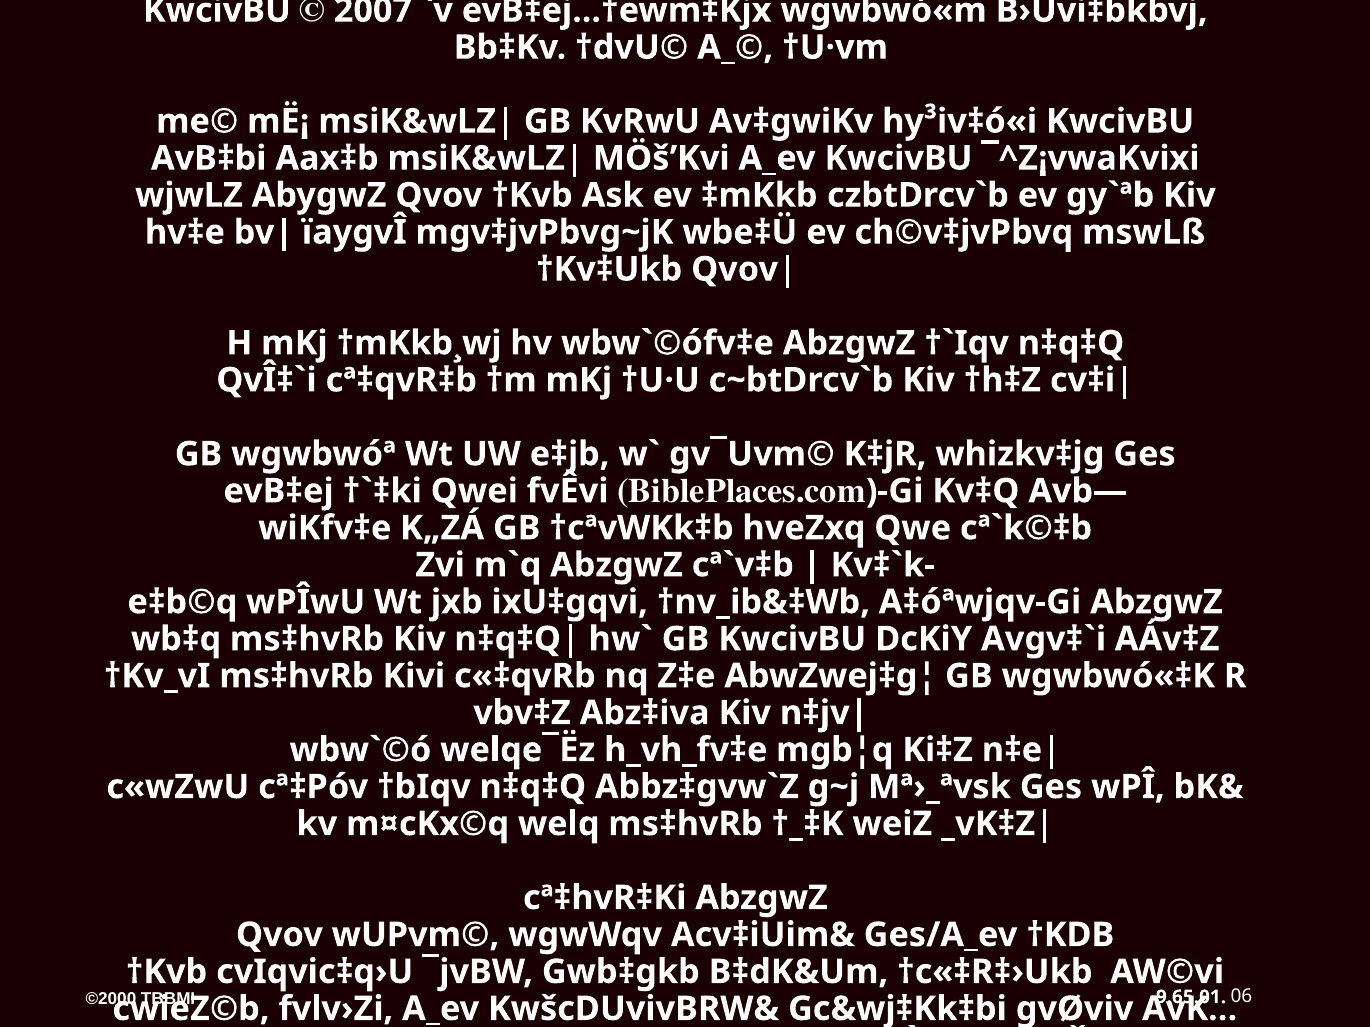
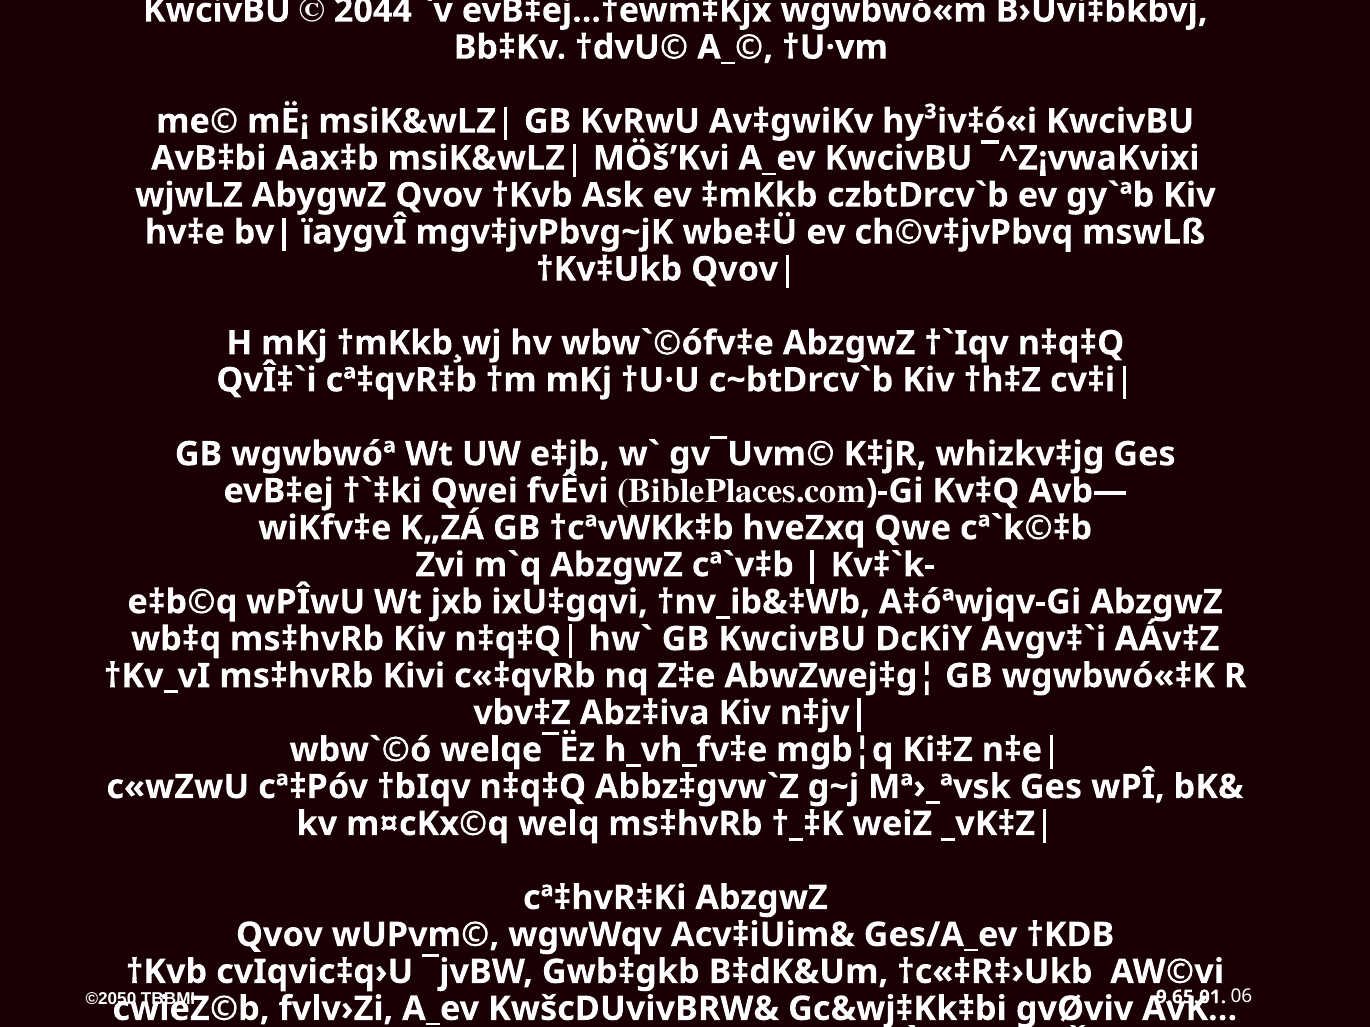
2007: 2007 -> 2044
©2000: ©2000 -> ©2050
